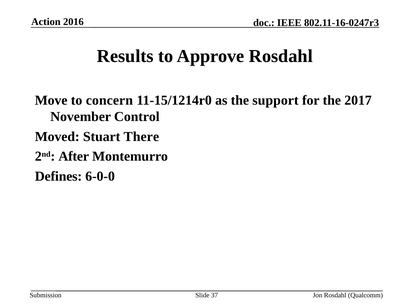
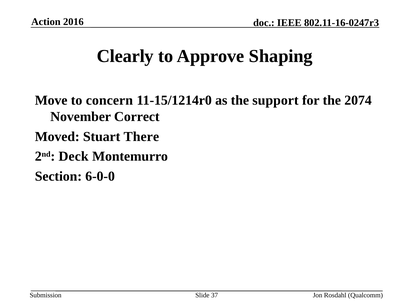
Results: Results -> Clearly
Approve Rosdahl: Rosdahl -> Shaping
2017: 2017 -> 2074
Control: Control -> Correct
After: After -> Deck
Defines: Defines -> Section
